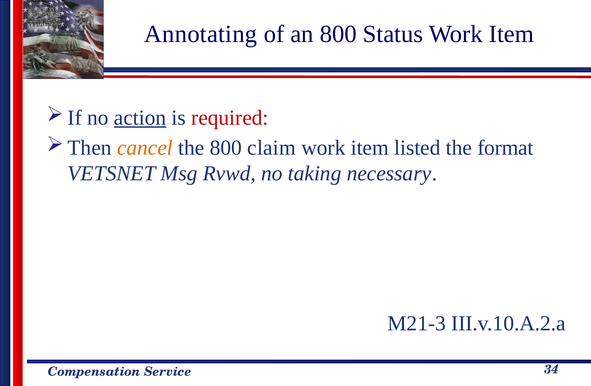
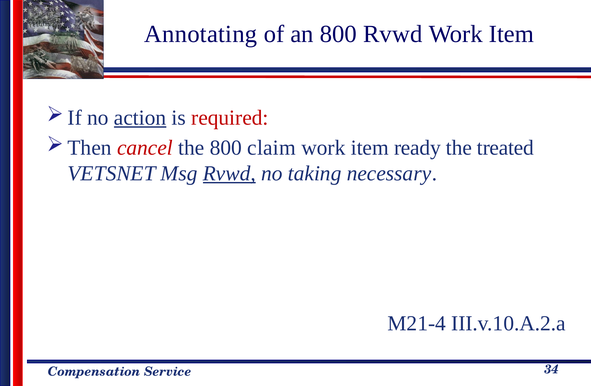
800 Status: Status -> Rvwd
cancel colour: orange -> red
listed: listed -> ready
format: format -> treated
Rvwd at (229, 174) underline: none -> present
M21-3: M21-3 -> M21-4
